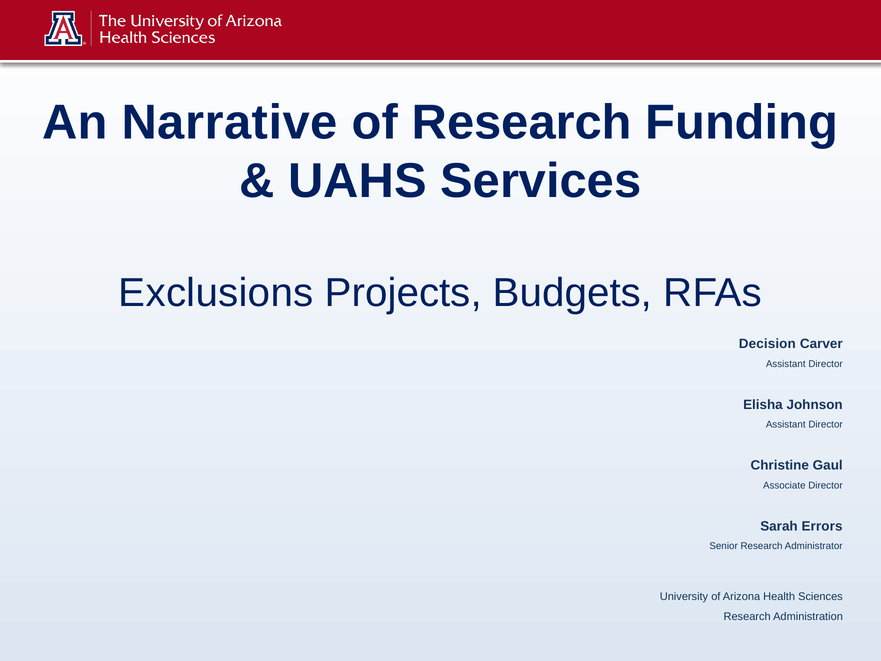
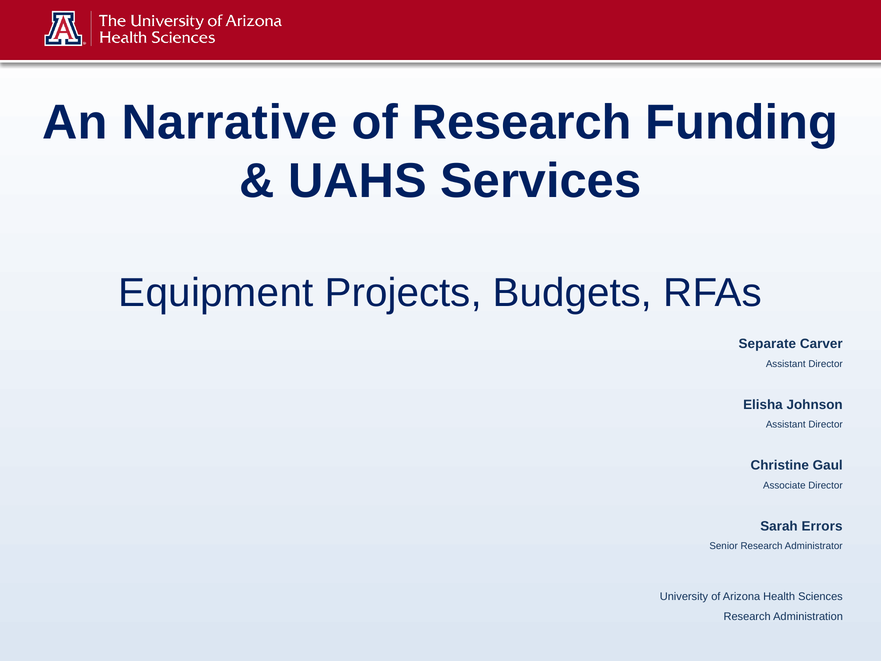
Exclusions: Exclusions -> Equipment
Decision: Decision -> Separate
